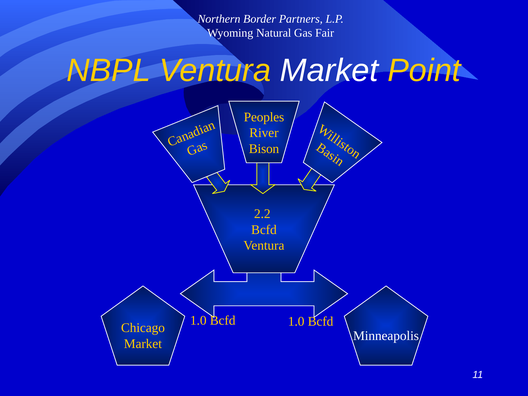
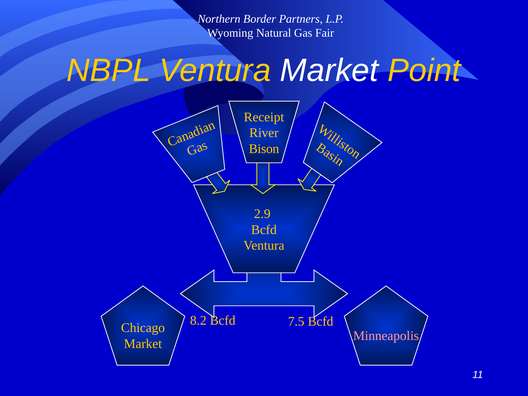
Peoples: Peoples -> Receipt
2.2: 2.2 -> 2.9
1.0 at (198, 321): 1.0 -> 8.2
Bcfd 1.0: 1.0 -> 7.5
Minneapolis colour: white -> pink
